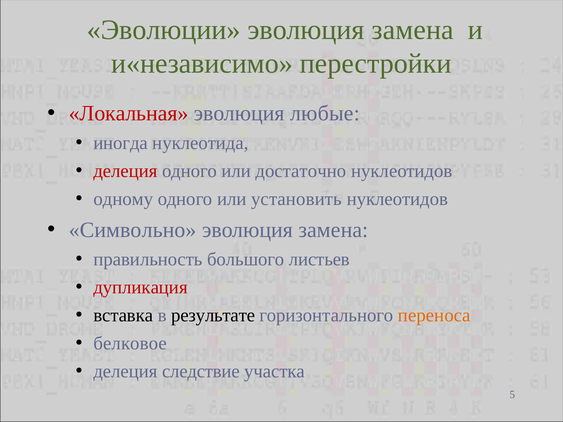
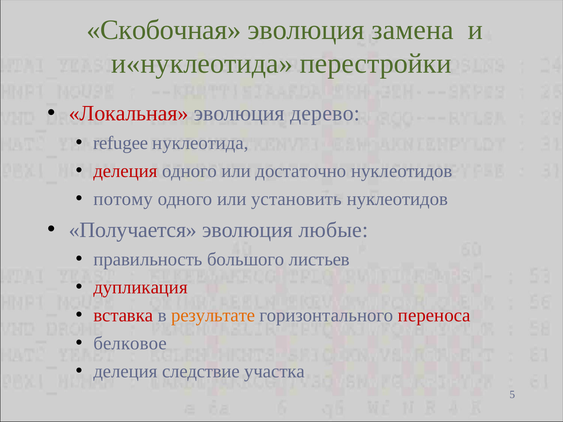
Эволюции: Эволюции -> Скобочная
и«независимо: и«независимо -> и«нуклеотида
любые: любые -> дерево
иногда: иногда -> refugee
одному: одному -> потому
Символьно: Символьно -> Получается
замена at (333, 230): замена -> любые
вставка colour: black -> red
результате colour: black -> orange
переноса colour: orange -> red
